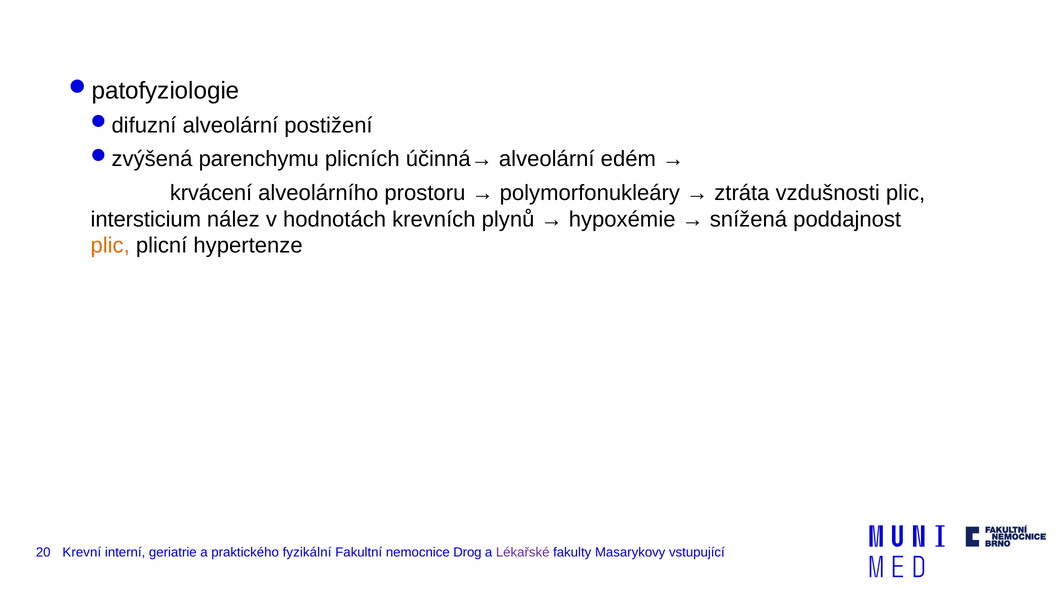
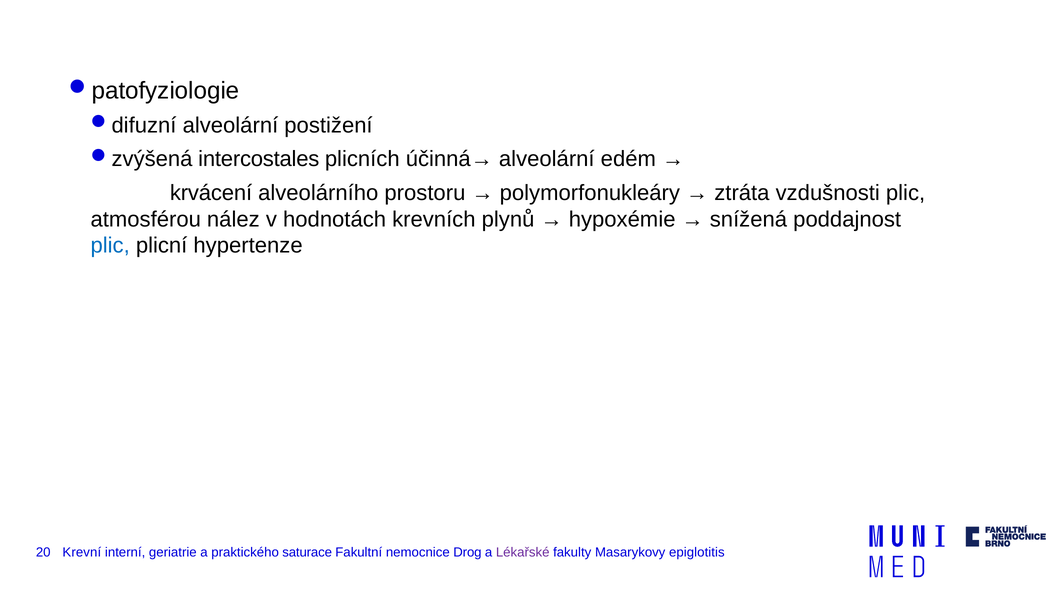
parenchymu: parenchymu -> intercostales
intersticium: intersticium -> atmosférou
plic at (110, 246) colour: orange -> blue
fyzikální: fyzikální -> saturace
vstupující: vstupující -> epiglotitis
